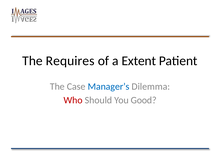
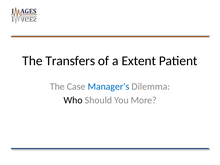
Requires: Requires -> Transfers
Who colour: red -> black
Good: Good -> More
